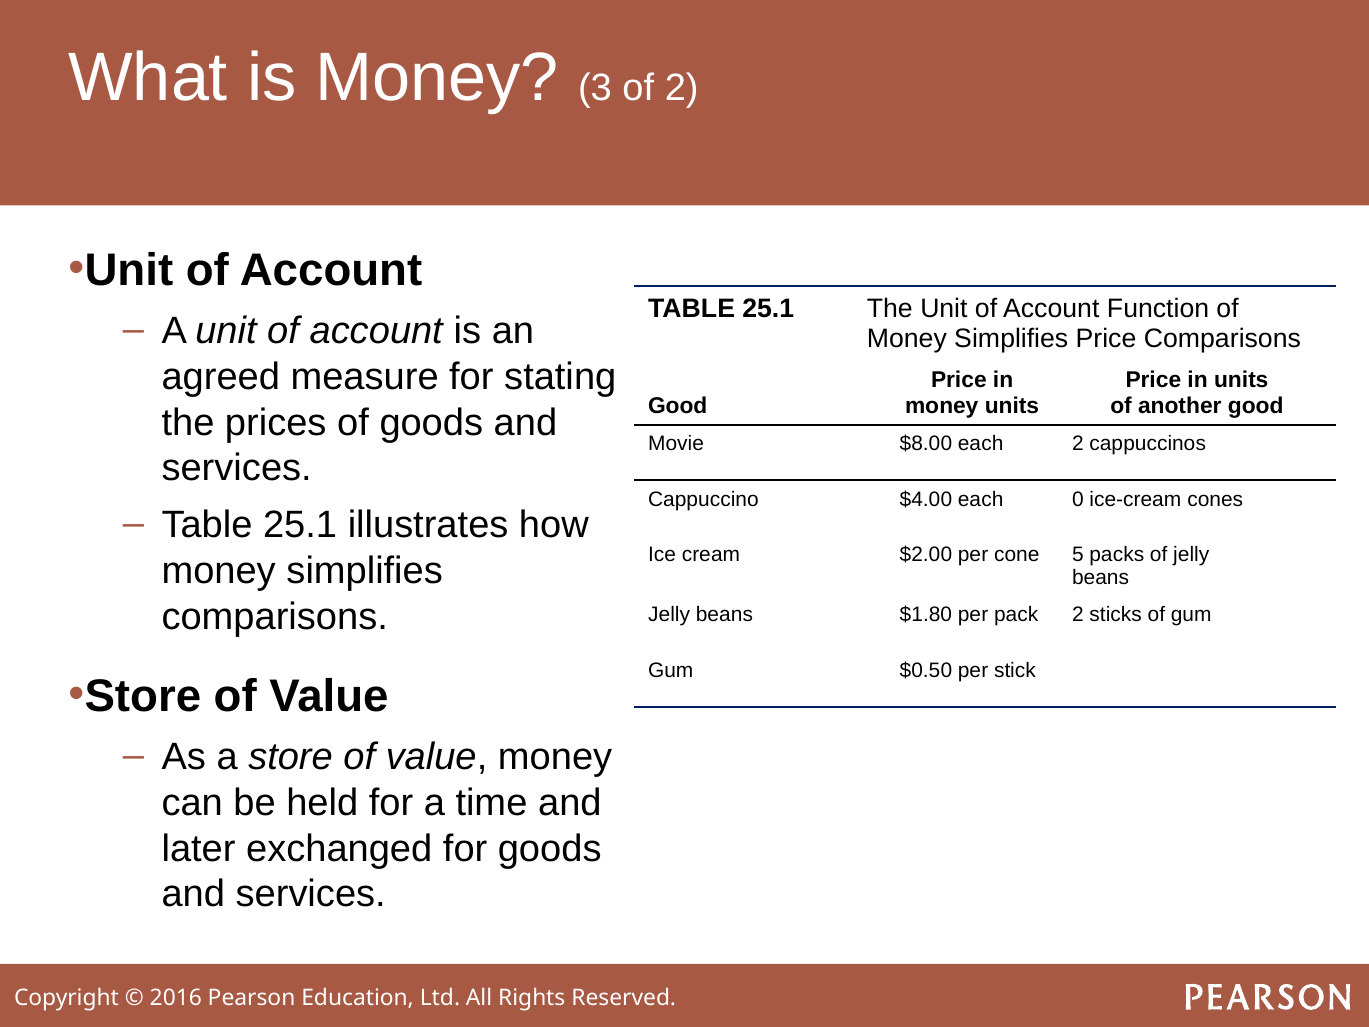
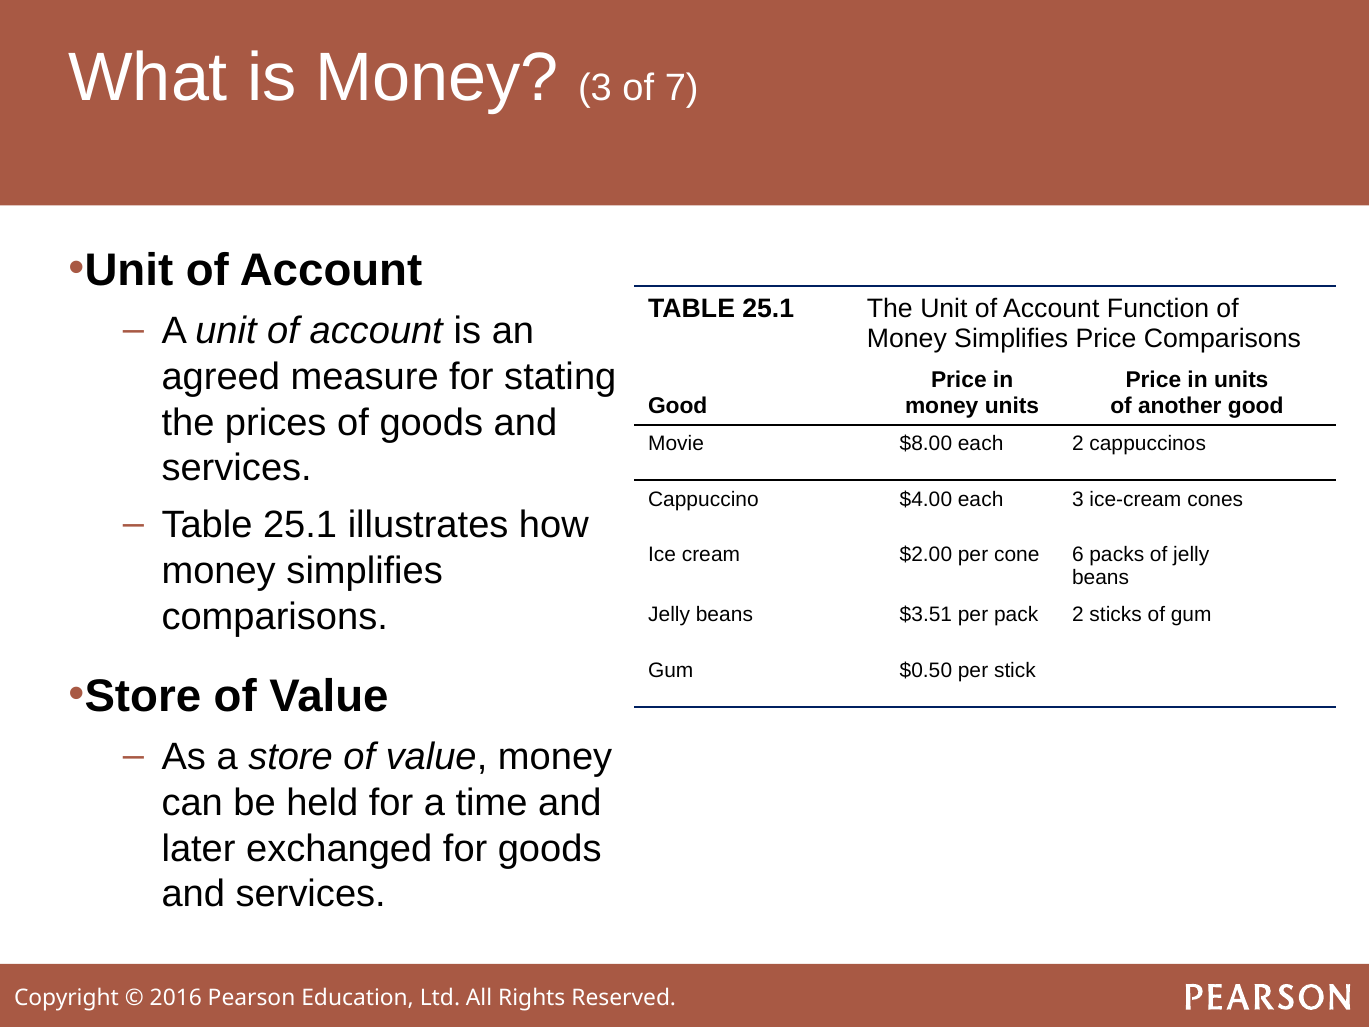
of 2: 2 -> 7
each 0: 0 -> 3
5: 5 -> 6
$1.80: $1.80 -> $3.51
